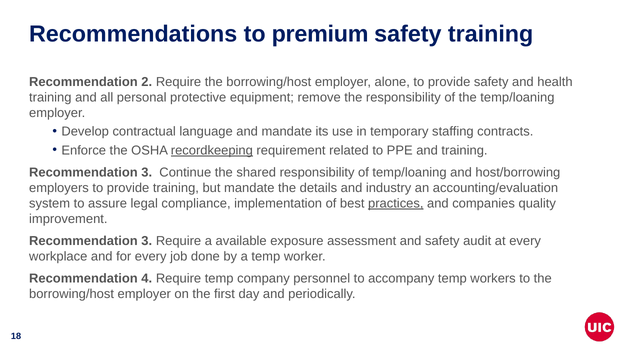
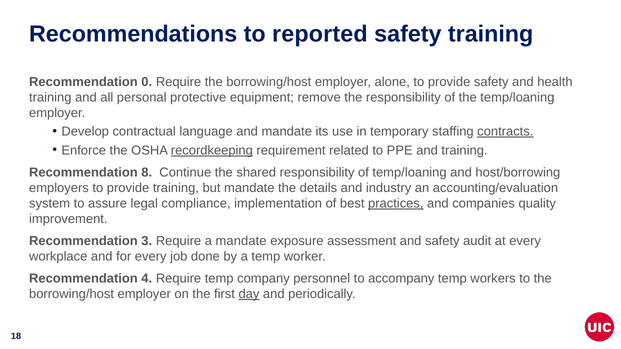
premium: premium -> reported
2: 2 -> 0
contracts underline: none -> present
3 at (147, 172): 3 -> 8
a available: available -> mandate
day underline: none -> present
